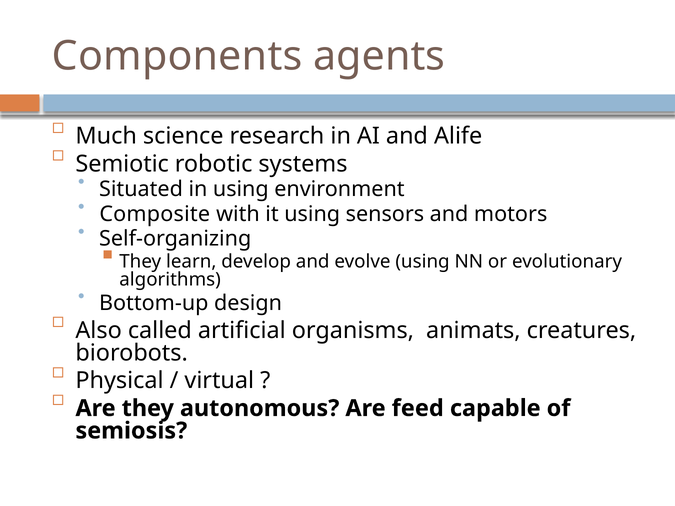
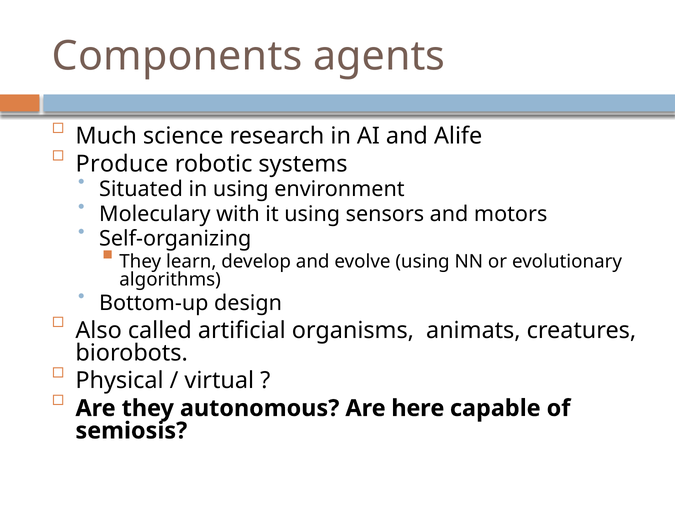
Semiotic: Semiotic -> Produce
Composite: Composite -> Moleculary
feed: feed -> here
